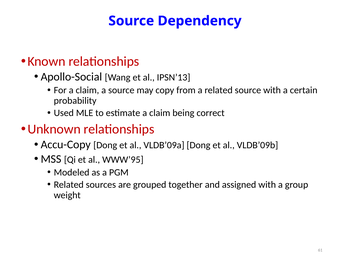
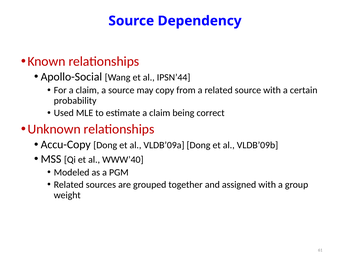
IPSN’13: IPSN’13 -> IPSN’44
WWW’95: WWW’95 -> WWW’40
